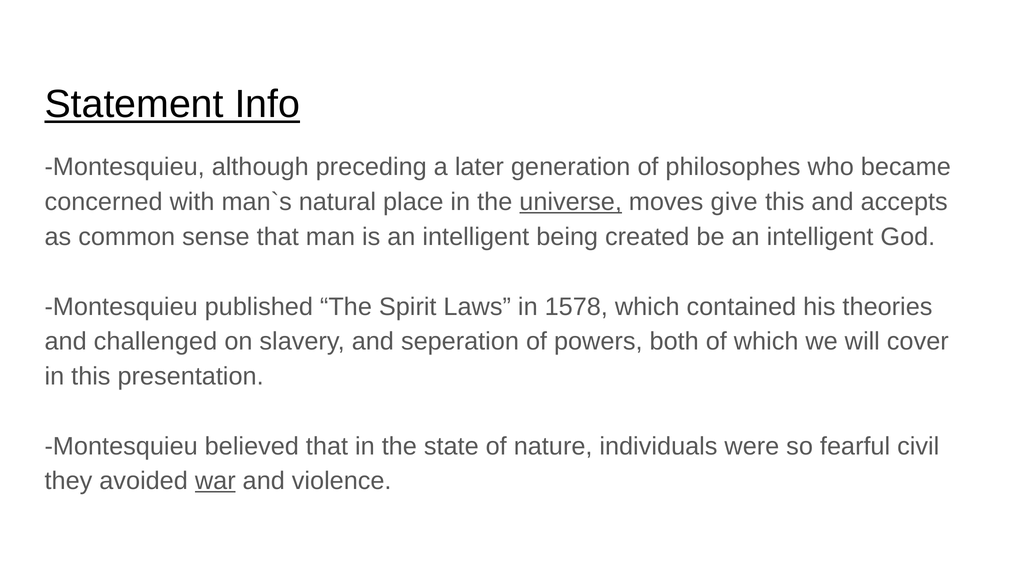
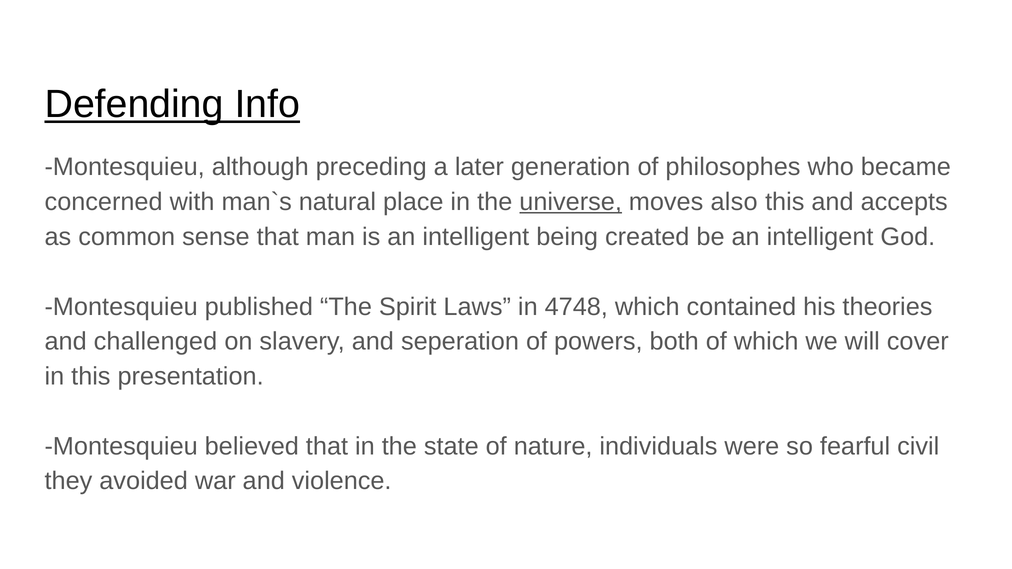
Statement: Statement -> Defending
give: give -> also
1578: 1578 -> 4748
war underline: present -> none
